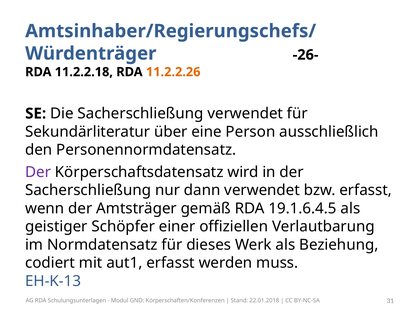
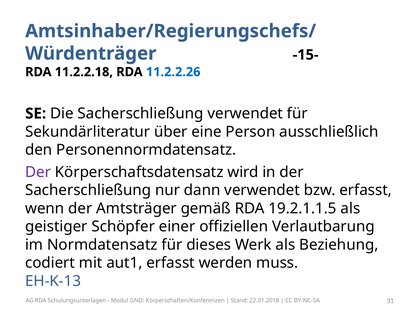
-26-: -26- -> -15-
11.2.2.26 colour: orange -> blue
19.1.6.4.5: 19.1.6.4.5 -> 19.2.1.1.5
